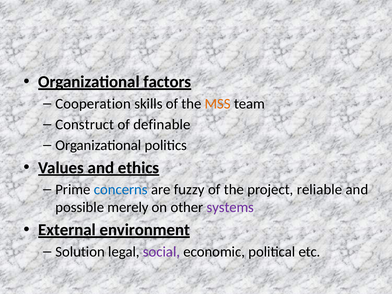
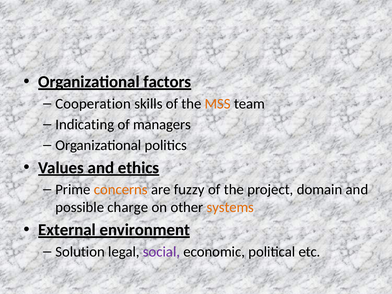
Construct: Construct -> Indicating
definable: definable -> managers
concerns colour: blue -> orange
reliable: reliable -> domain
merely: merely -> charge
systems colour: purple -> orange
